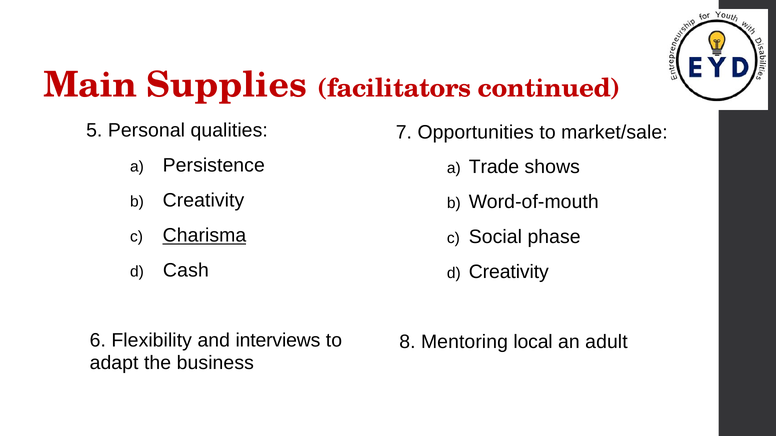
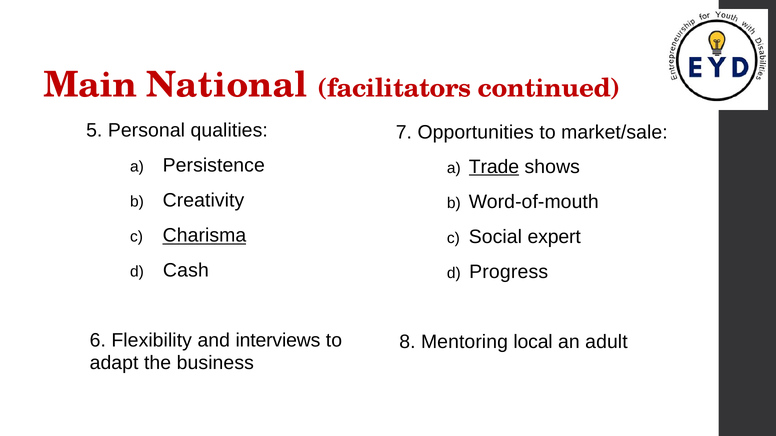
Supplies: Supplies -> National
Trade underline: none -> present
phase: phase -> expert
Creativity at (509, 272): Creativity -> Progress
